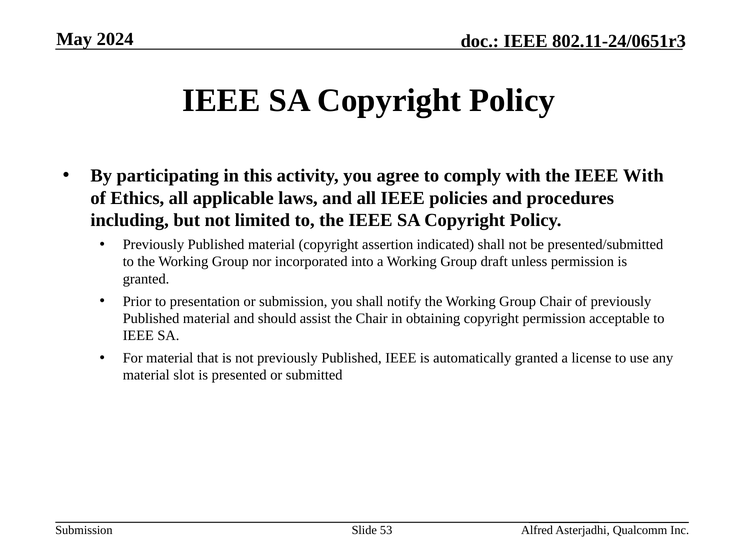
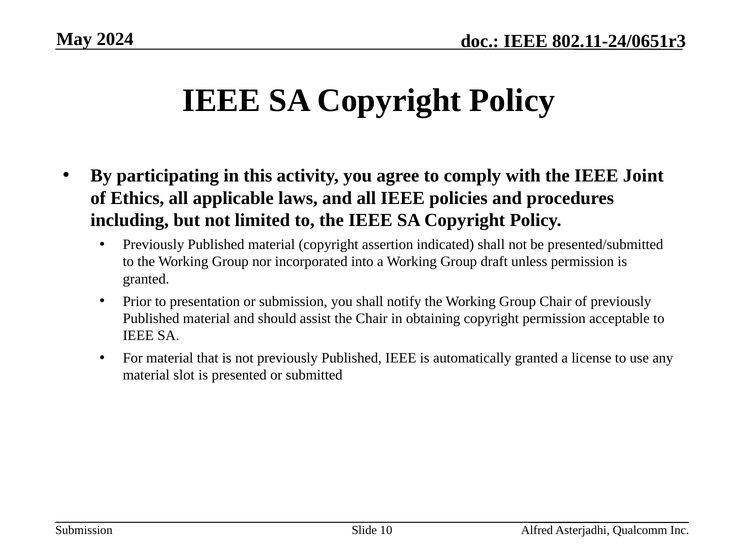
IEEE With: With -> Joint
53: 53 -> 10
